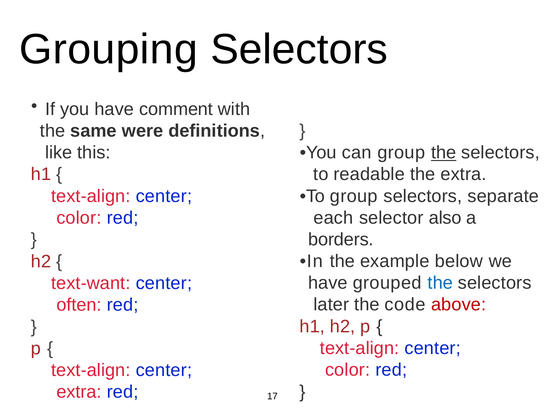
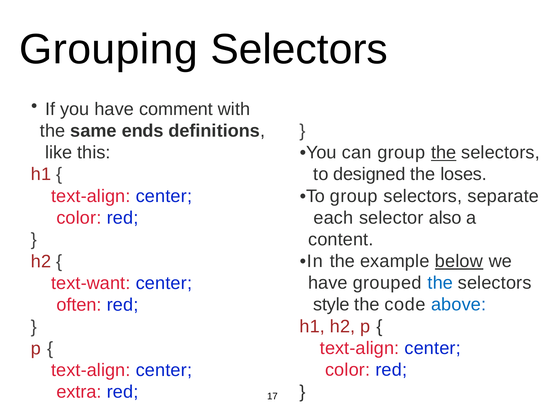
were: were -> ends
readable: readable -> designed
the extra: extra -> loses
borders: borders -> content
below underline: none -> present
later: later -> style
above colour: red -> blue
